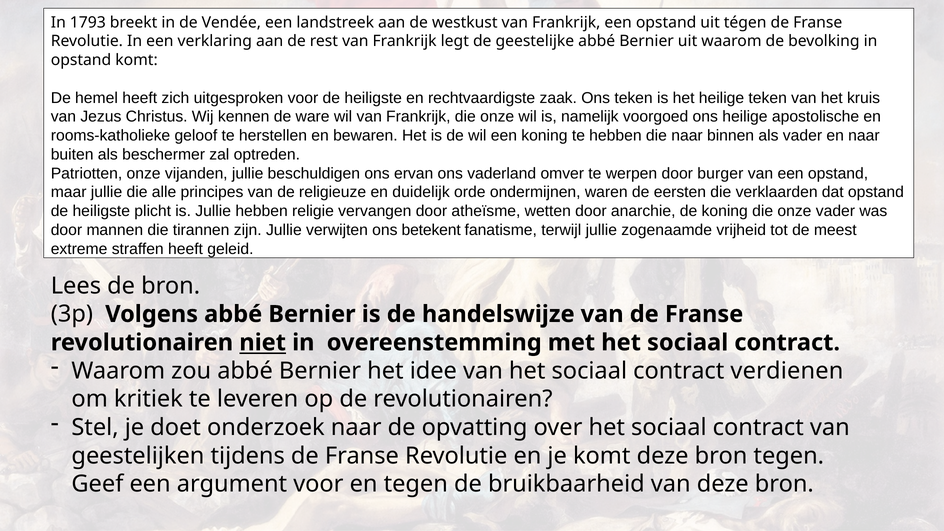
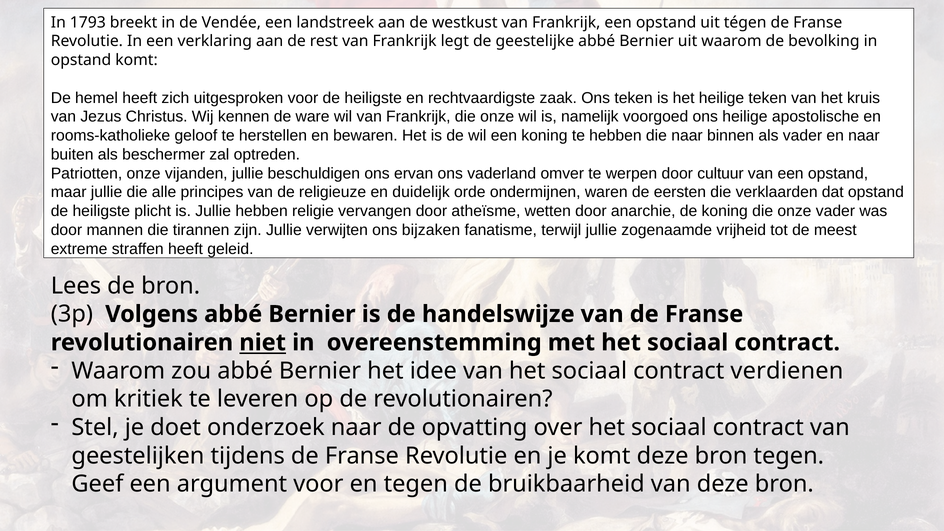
burger: burger -> cultuur
betekent: betekent -> bijzaken
